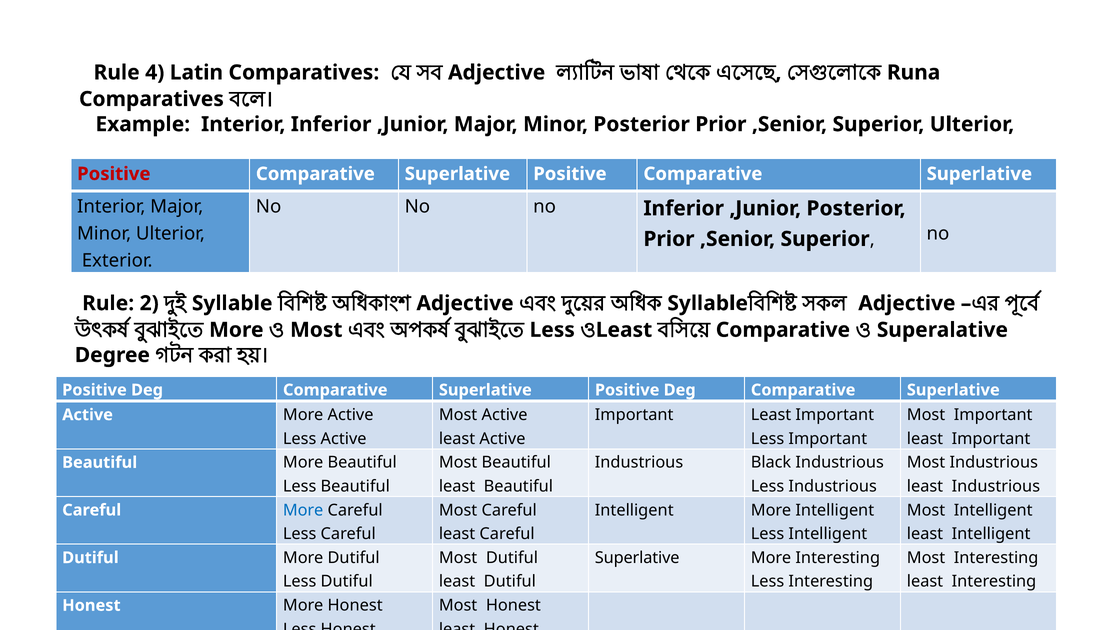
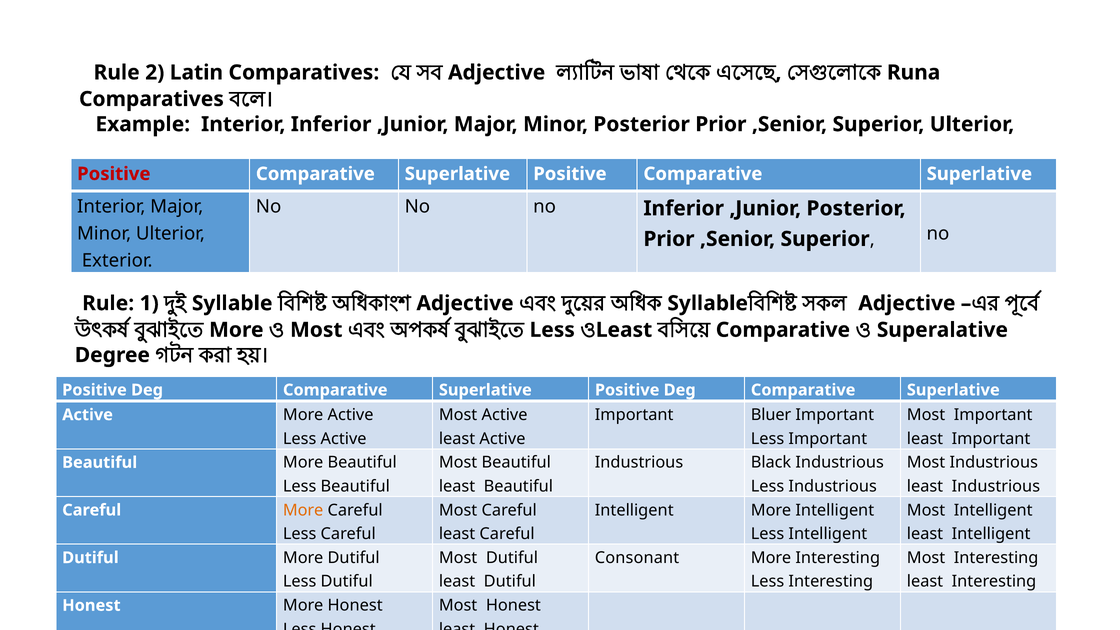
4: 4 -> 2
2: 2 -> 1
Least at (771, 415): Least -> Bluer
More at (303, 510) colour: blue -> orange
Superlative at (637, 558): Superlative -> Consonant
